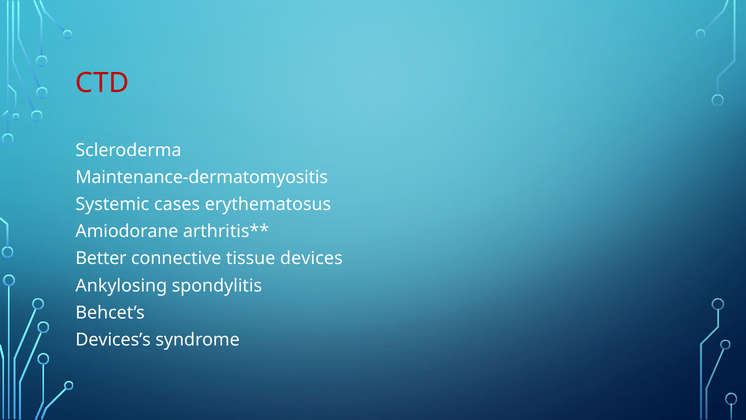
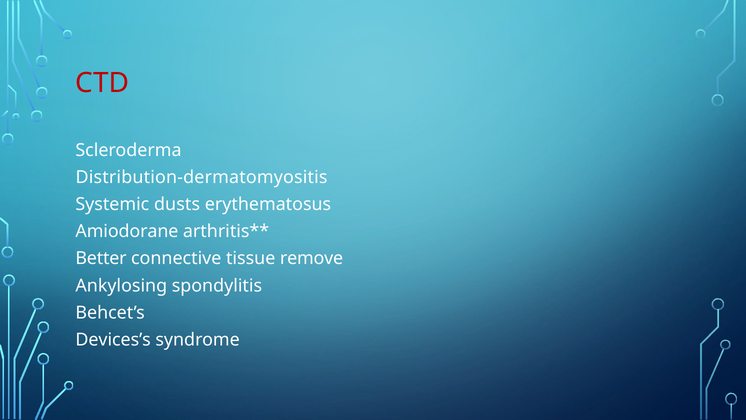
Maintenance-dermatomyositis: Maintenance-dermatomyositis -> Distribution-dermatomyositis
cases: cases -> dusts
devices: devices -> remove
